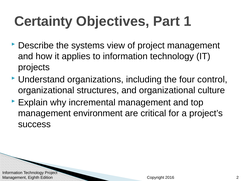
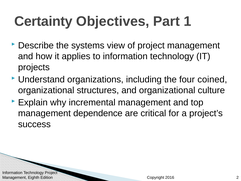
control: control -> coined
environment: environment -> dependence
